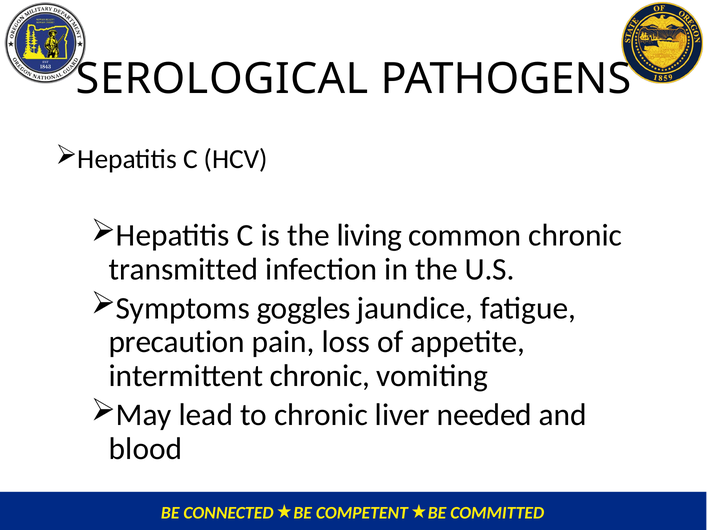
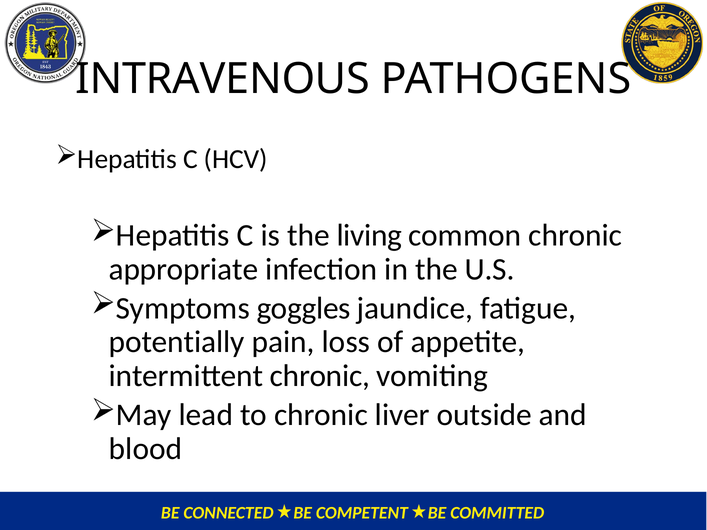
SEROLOGICAL: SEROLOGICAL -> INTRAVENOUS
transmitted: transmitted -> appropriate
precaution: precaution -> potentially
needed: needed -> outside
